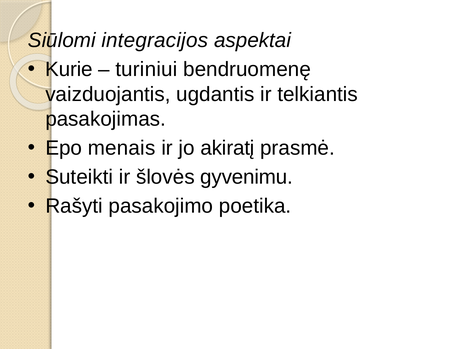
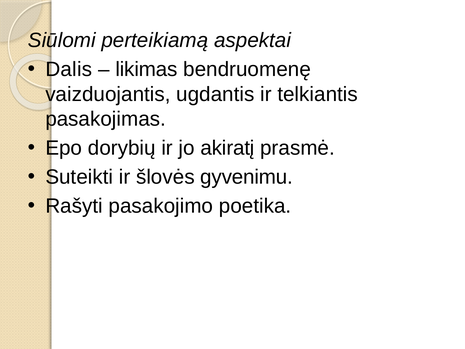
integracijos: integracijos -> perteikiamą
Kurie: Kurie -> Dalis
turiniui: turiniui -> likimas
menais: menais -> dorybių
